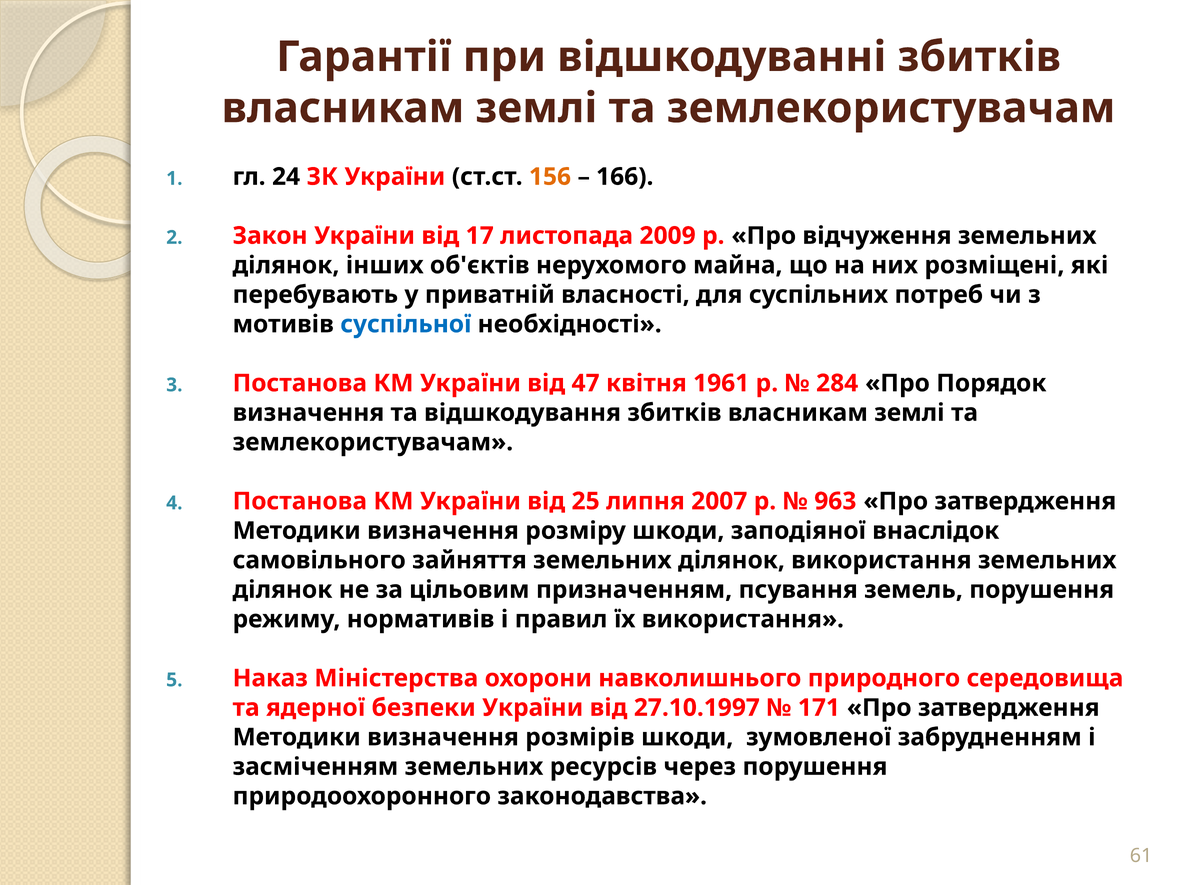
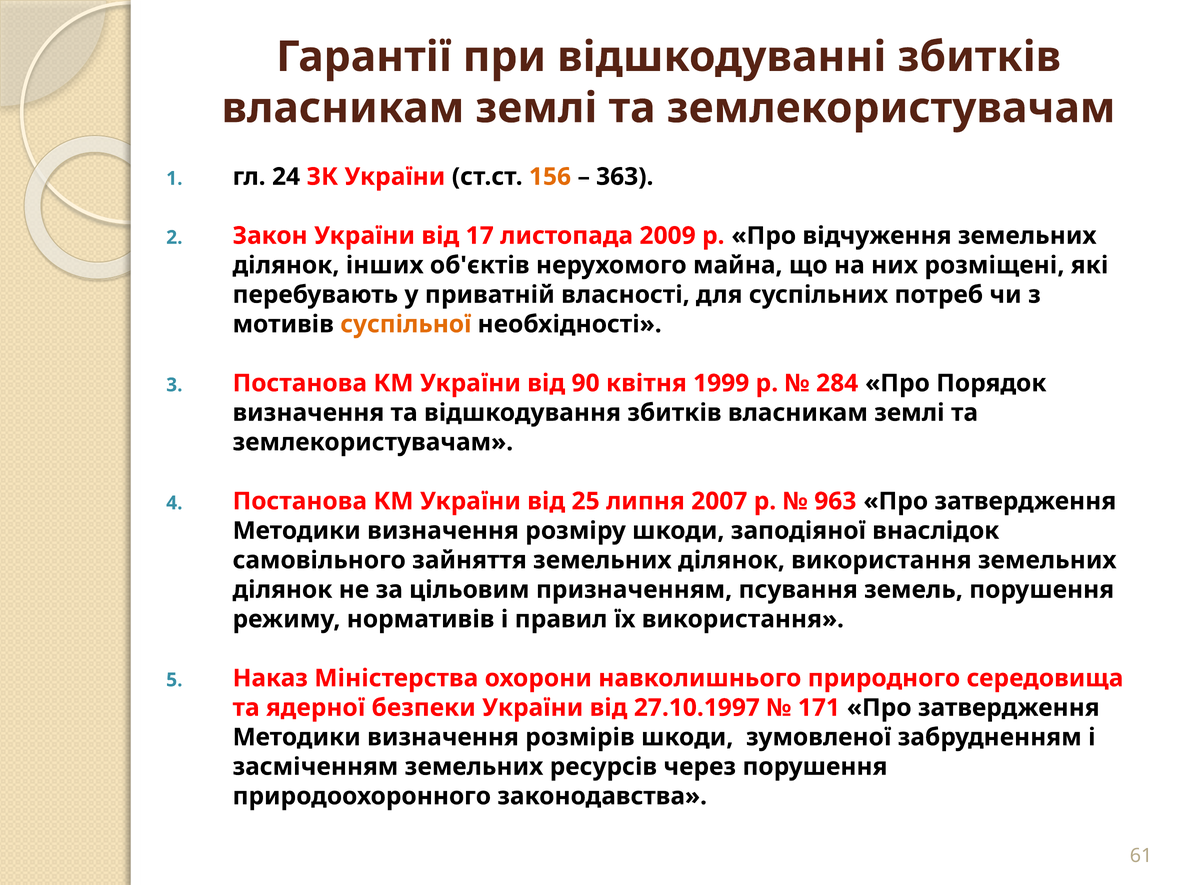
166: 166 -> 363
суспільної colour: blue -> orange
47: 47 -> 90
1961: 1961 -> 1999
